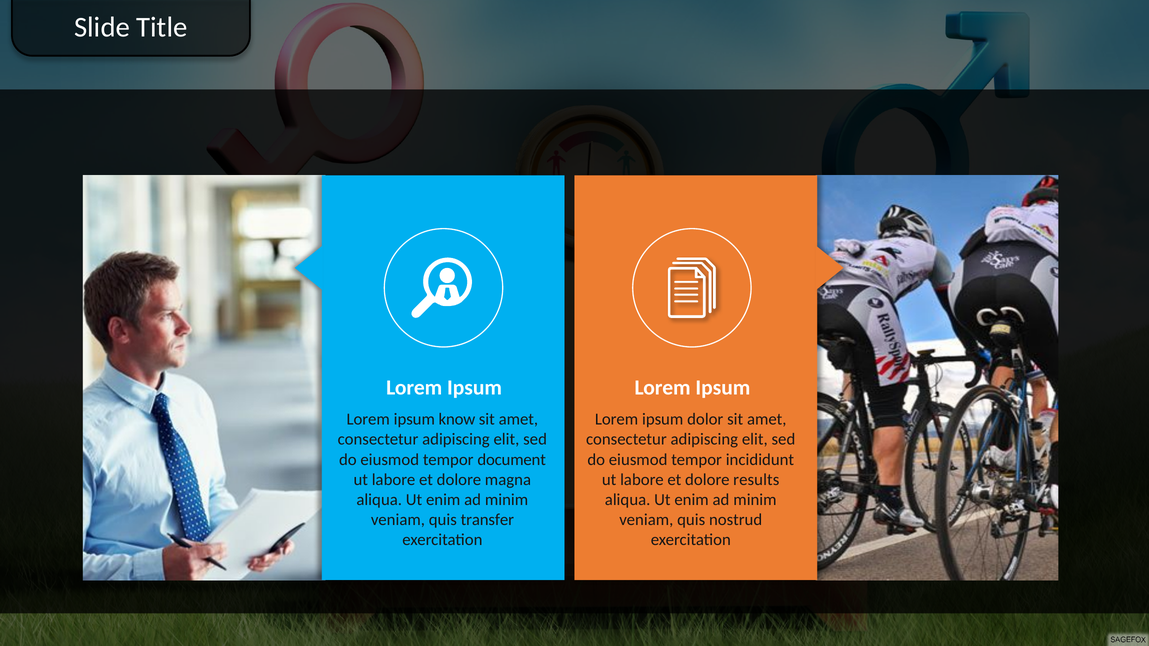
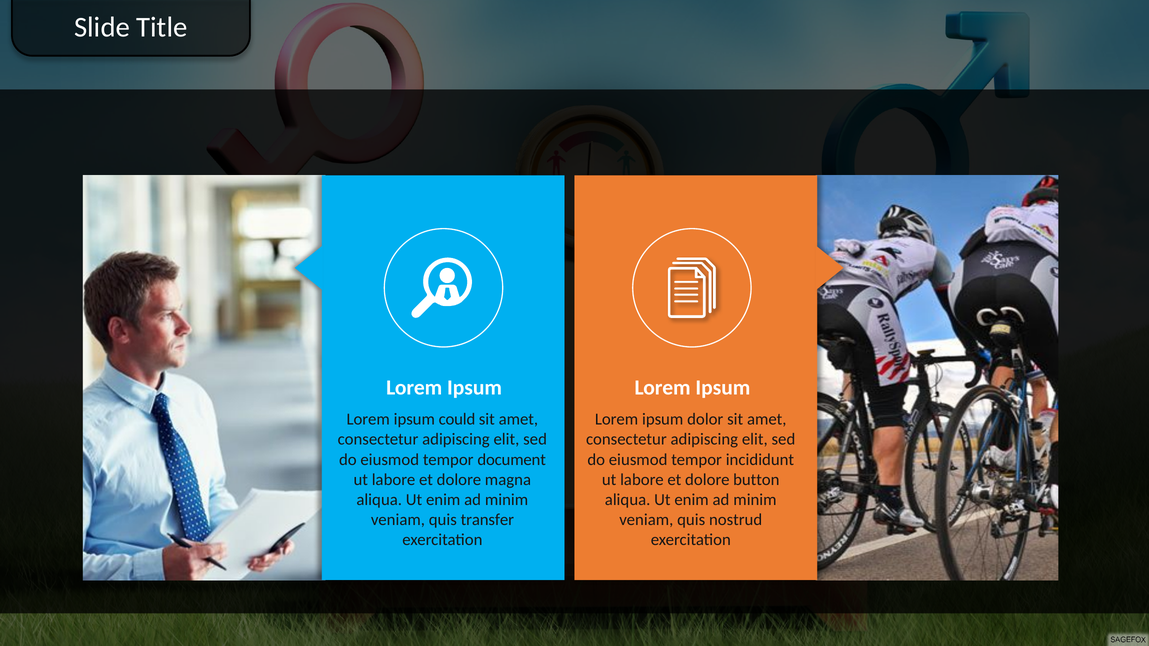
know: know -> could
results: results -> button
